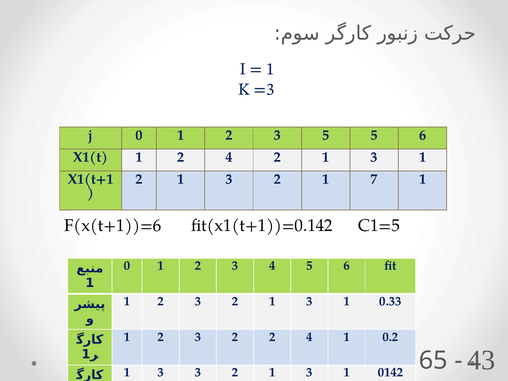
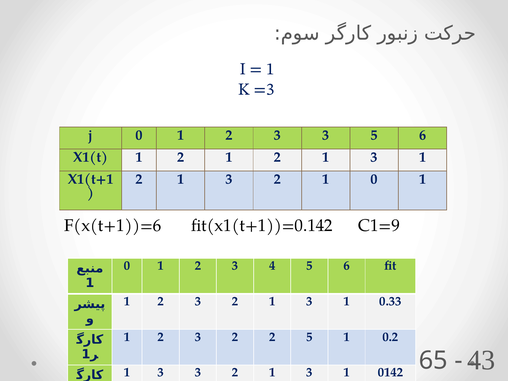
2 3 5: 5 -> 3
X1(t 1 2 4: 4 -> 1
2 1 7: 7 -> 0
C1=5: C1=5 -> C1=9
2 2 4: 4 -> 5
